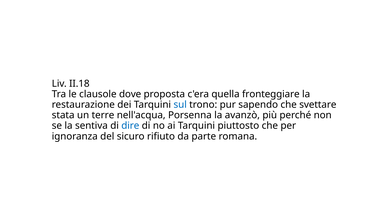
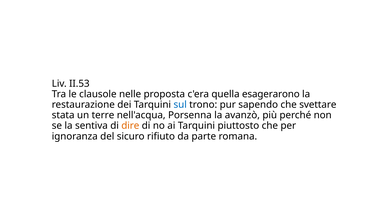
II.18: II.18 -> II.53
dove: dove -> nelle
fronteggiare: fronteggiare -> esagerarono
dire colour: blue -> orange
